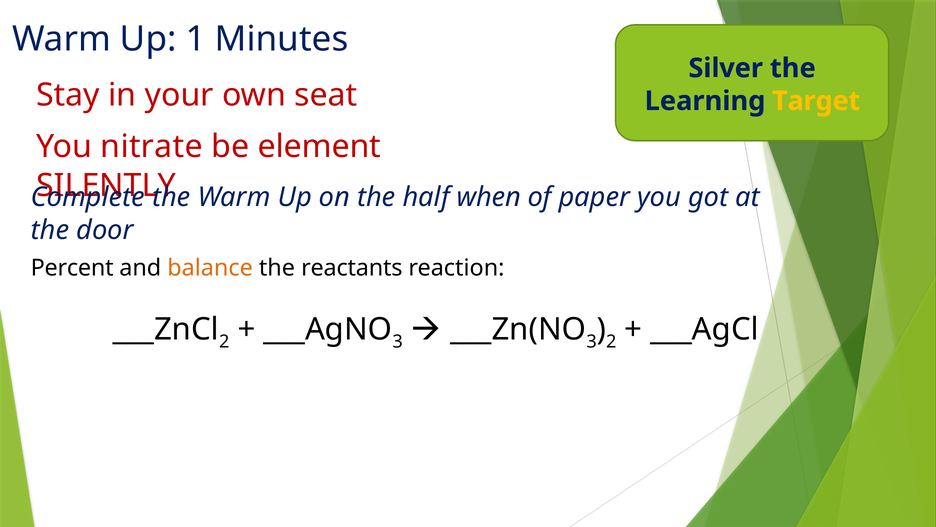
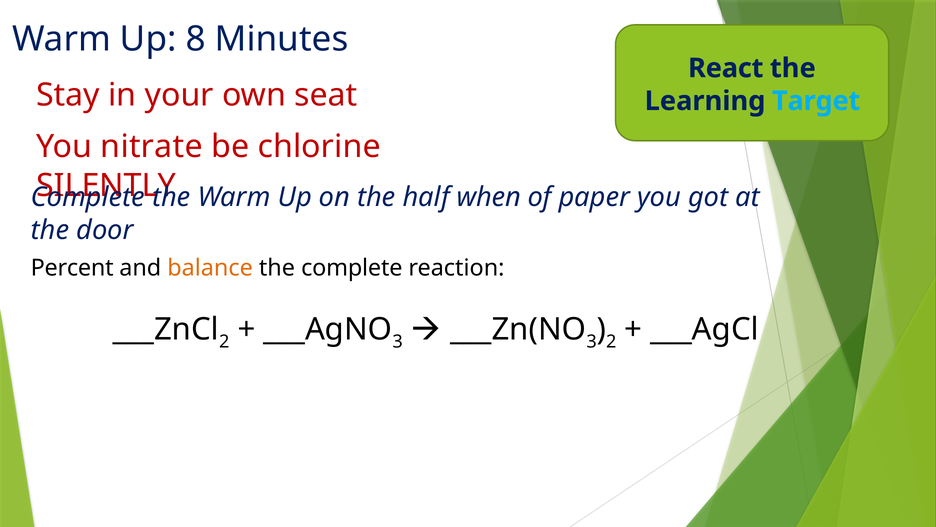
1: 1 -> 8
Silver: Silver -> React
Target colour: yellow -> light blue
element: element -> chlorine
the reactants: reactants -> complete
